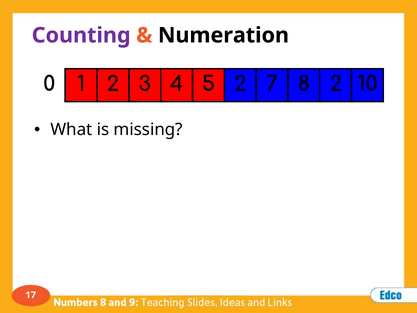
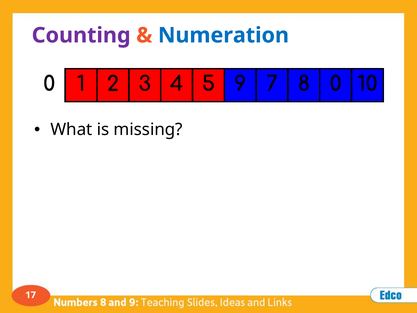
Numeration colour: black -> blue
5 2: 2 -> 9
8 2: 2 -> 0
